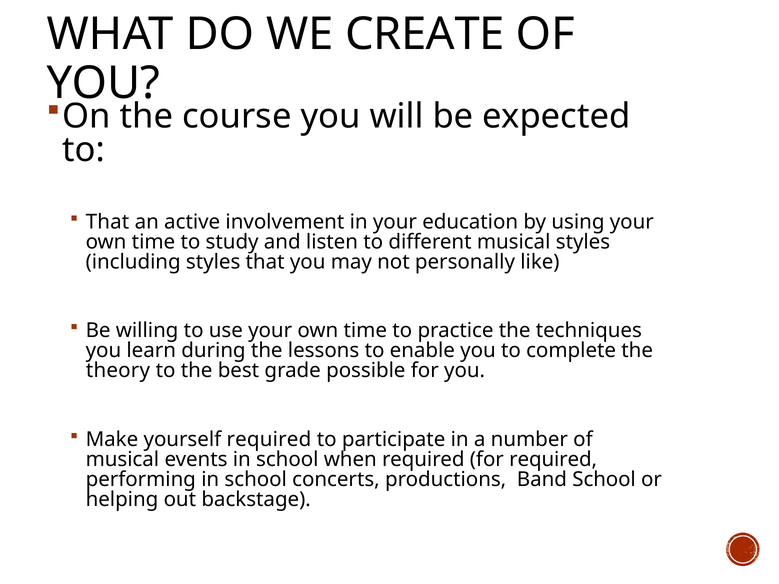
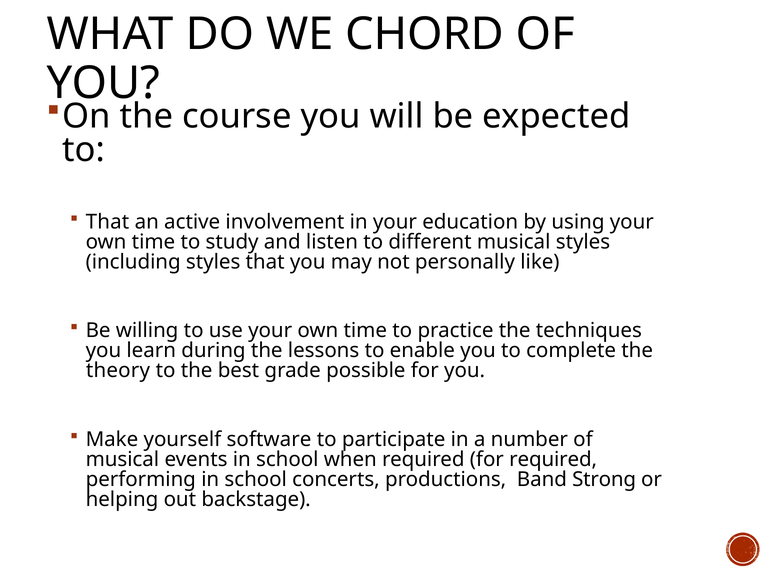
CREATE: CREATE -> CHORD
yourself required: required -> software
Band School: School -> Strong
